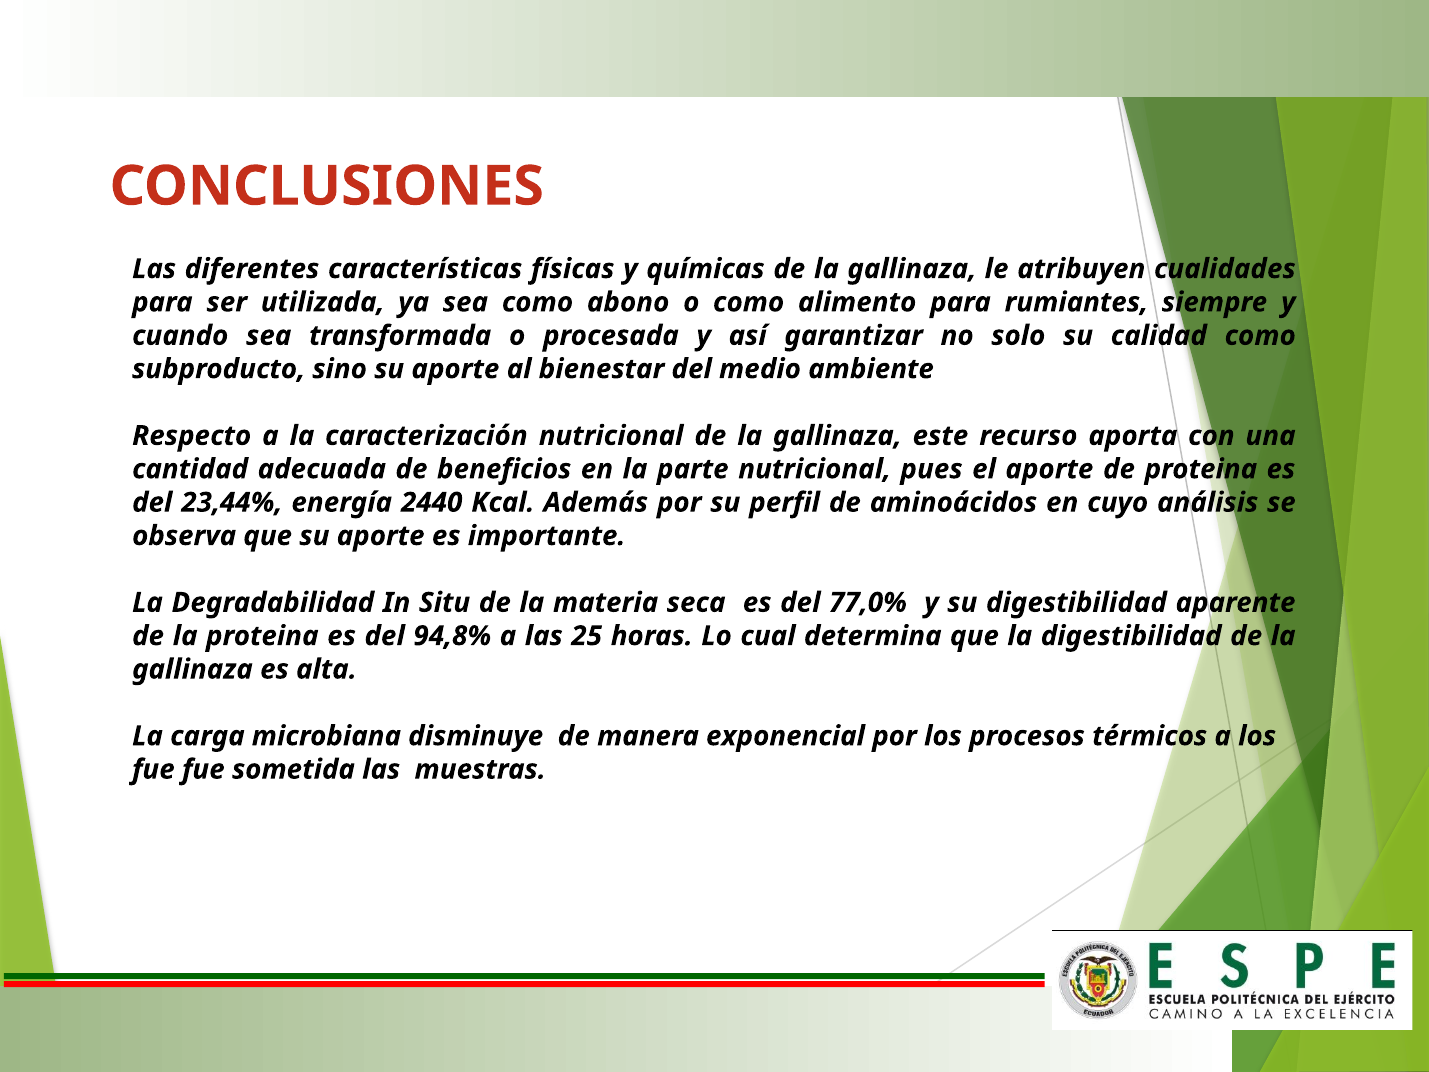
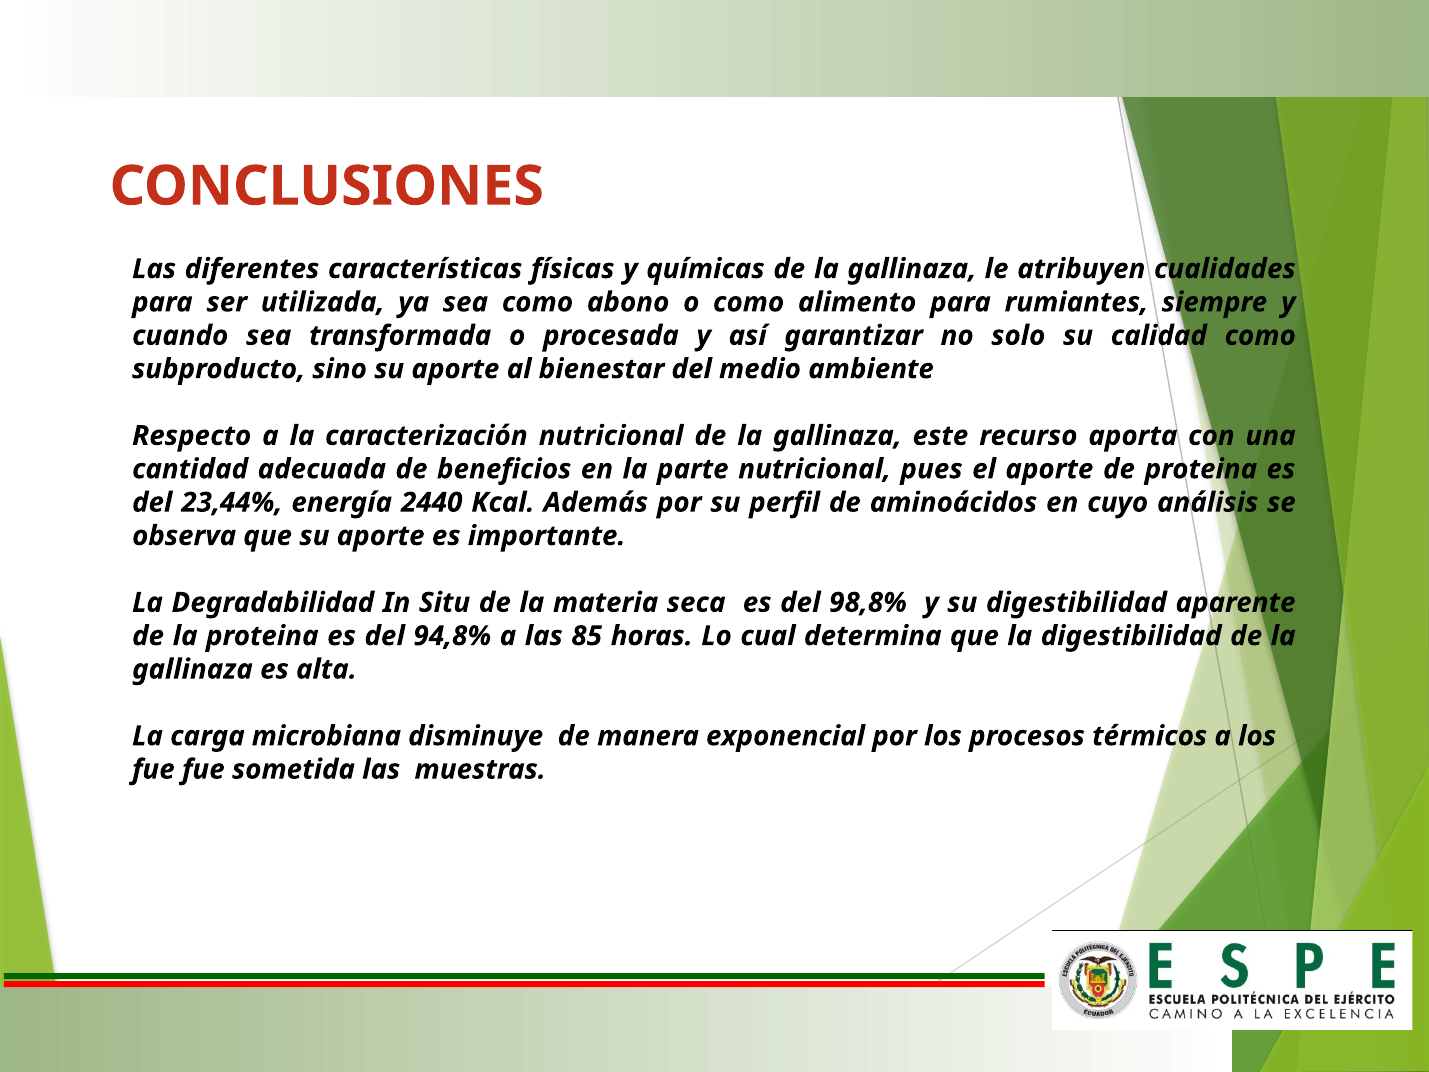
77,0%: 77,0% -> 98,8%
25: 25 -> 85
